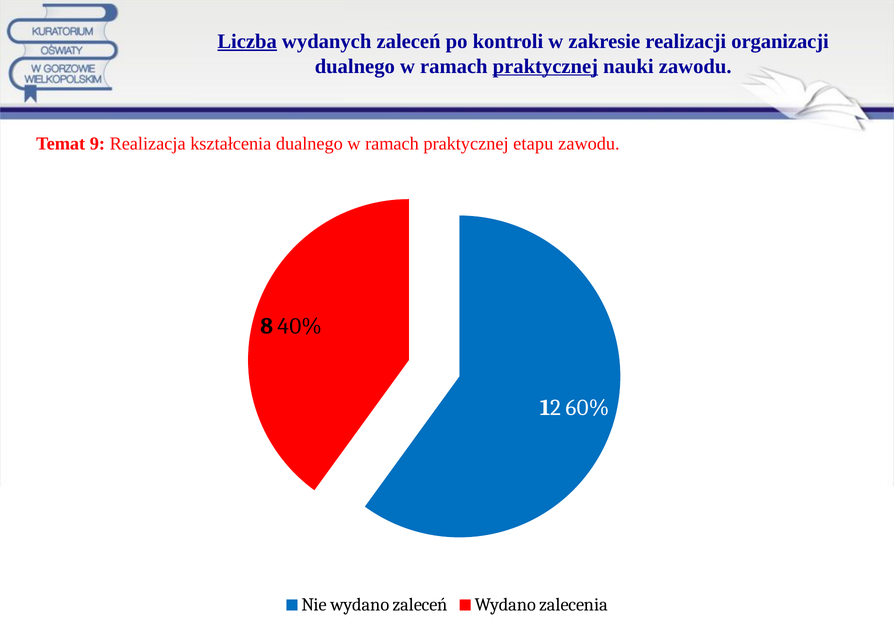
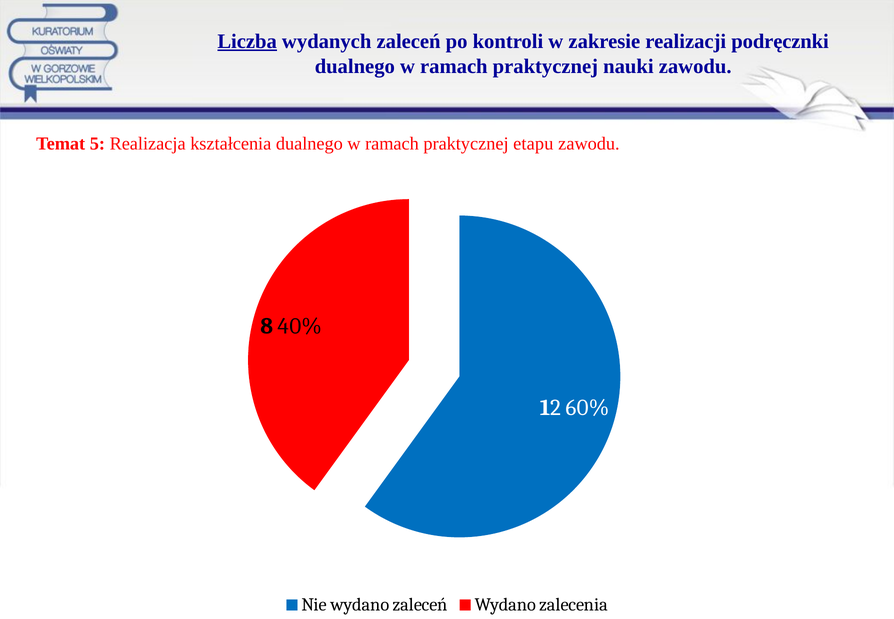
organizacji: organizacji -> podręcznki
praktycznej at (545, 66) underline: present -> none
9: 9 -> 5
